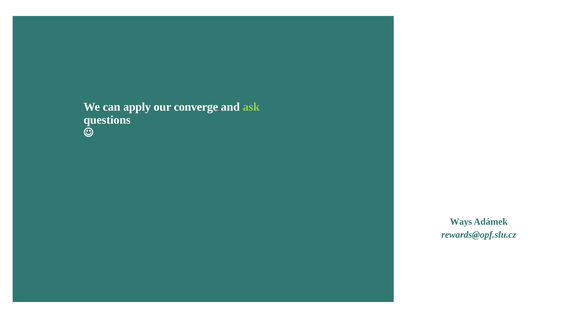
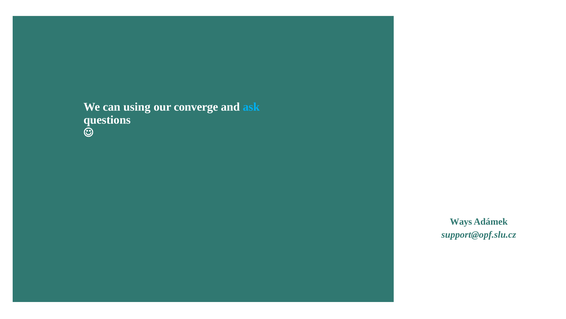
apply: apply -> using
ask colour: light green -> light blue
rewards@opf.slu.cz: rewards@opf.slu.cz -> support@opf.slu.cz
